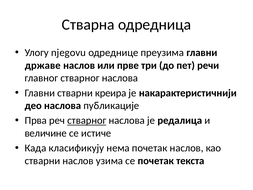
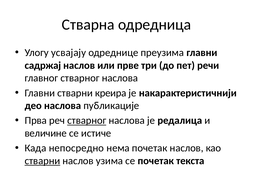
njegovu: njegovu -> усвајају
државе: државе -> садржај
класификују: класификују -> непосредно
стварни at (42, 161) underline: none -> present
